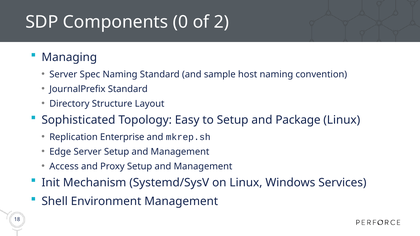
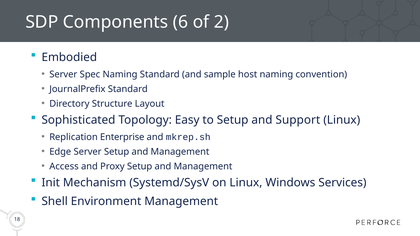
0: 0 -> 6
Managing: Managing -> Embodied
Package: Package -> Support
